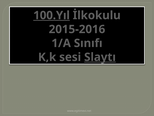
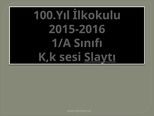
100.Yıl underline: present -> none
